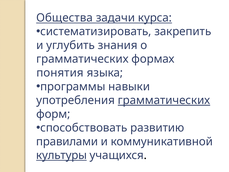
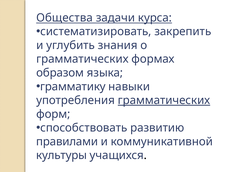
понятия: понятия -> образом
программы: программы -> грамматику
культуры underline: present -> none
